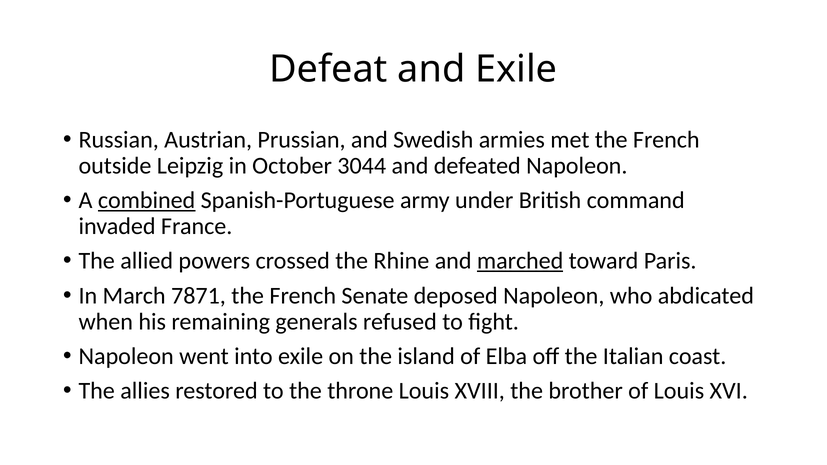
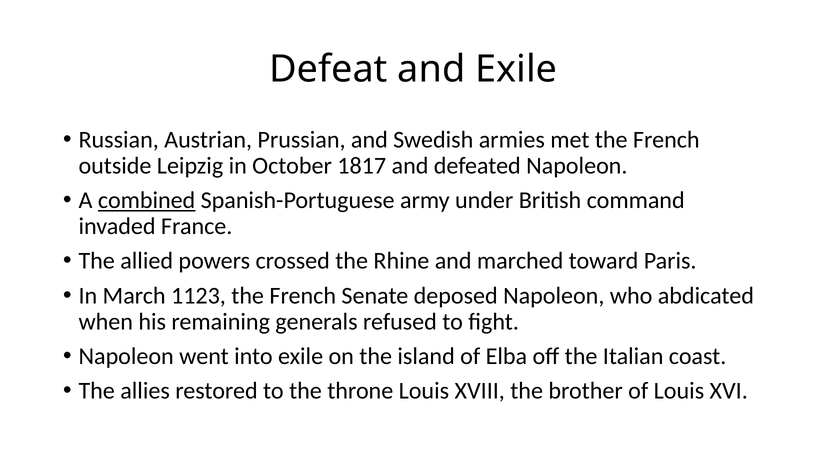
3044: 3044 -> 1817
marched underline: present -> none
7871: 7871 -> 1123
